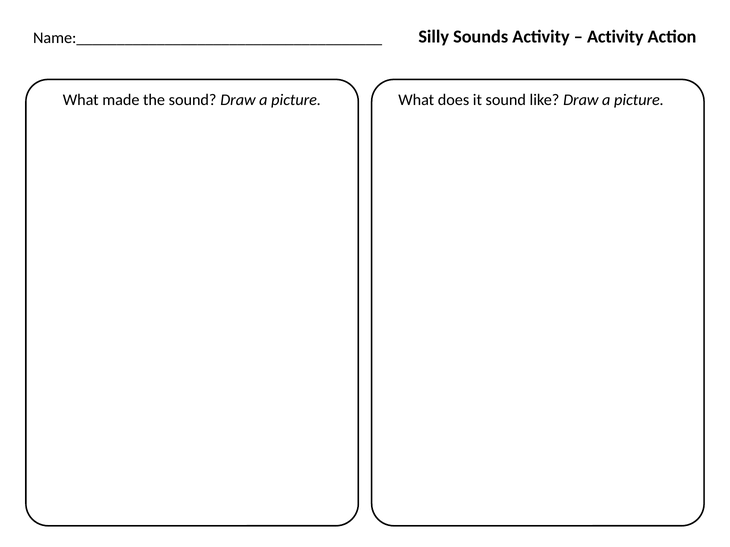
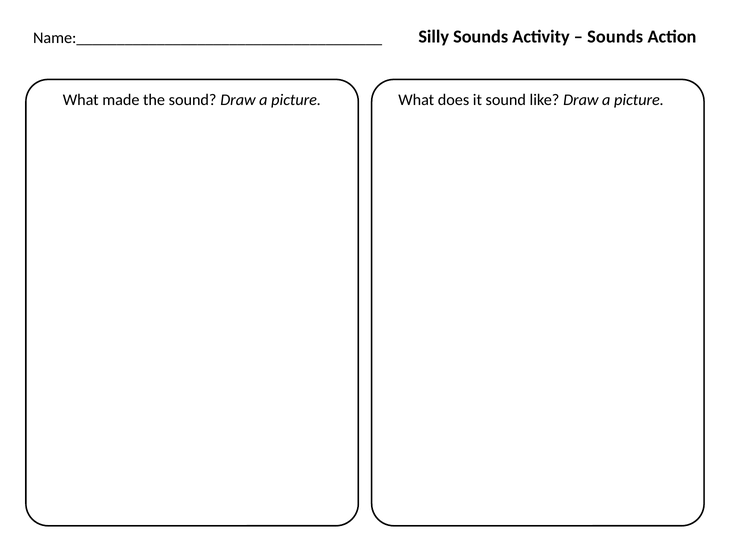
Activity at (615, 37): Activity -> Sounds
